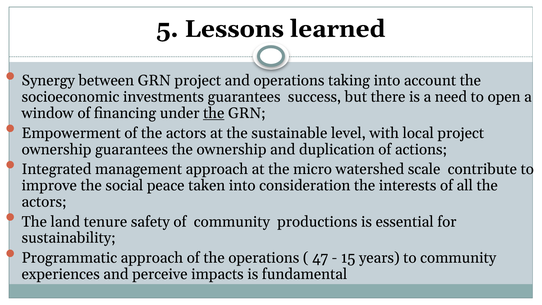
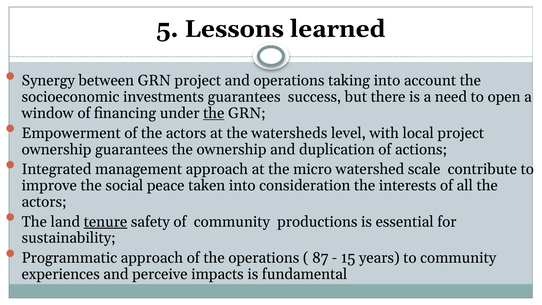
sustainable: sustainable -> watersheds
tenure underline: none -> present
47: 47 -> 87
